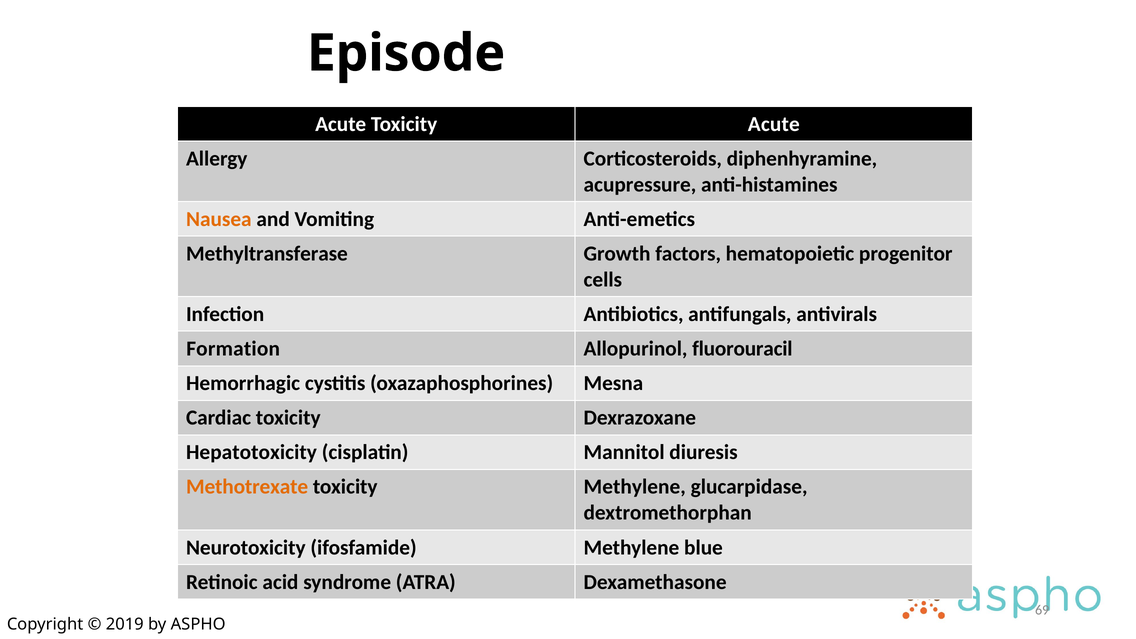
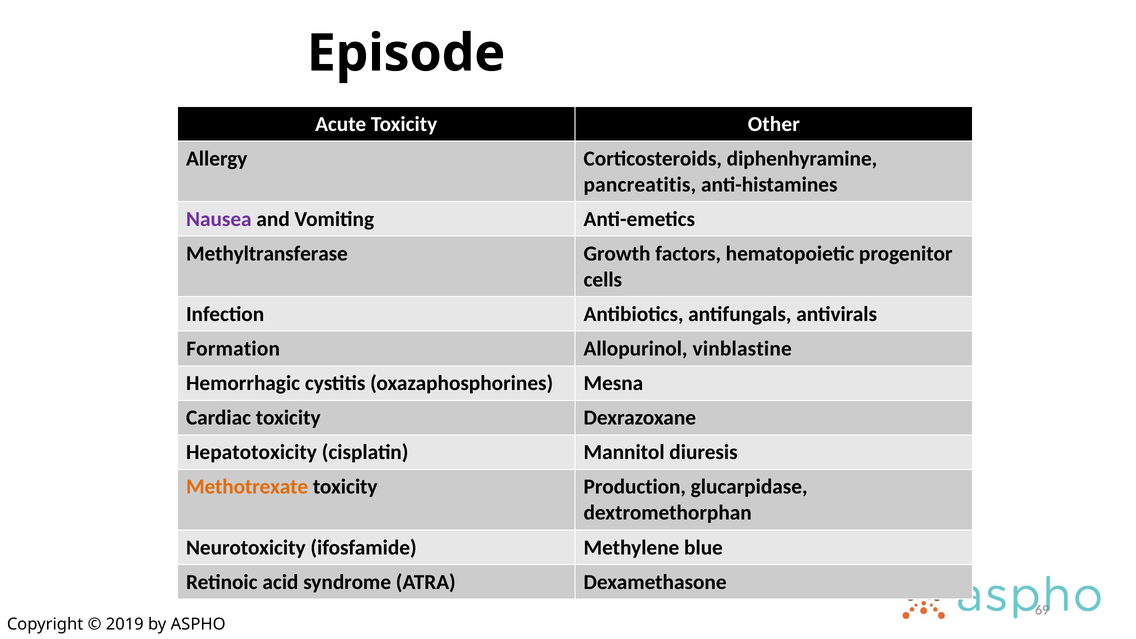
Toxicity Acute: Acute -> Other
acupressure: acupressure -> pancreatitis
Nausea colour: orange -> purple
fluorouracil: fluorouracil -> vinblastine
toxicity Methylene: Methylene -> Production
